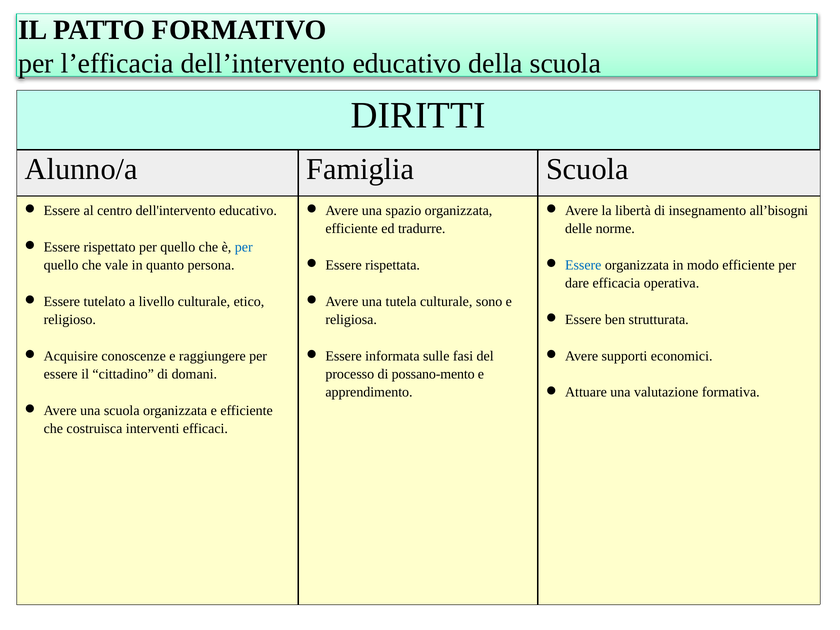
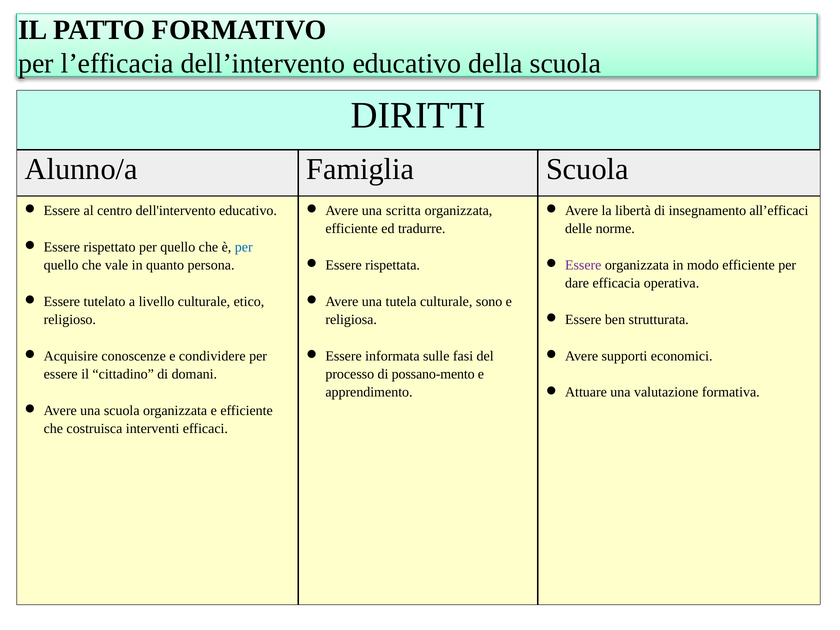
spazio: spazio -> scritta
all’bisogni: all’bisogni -> all’efficaci
Essere at (583, 265) colour: blue -> purple
raggiungere: raggiungere -> condividere
